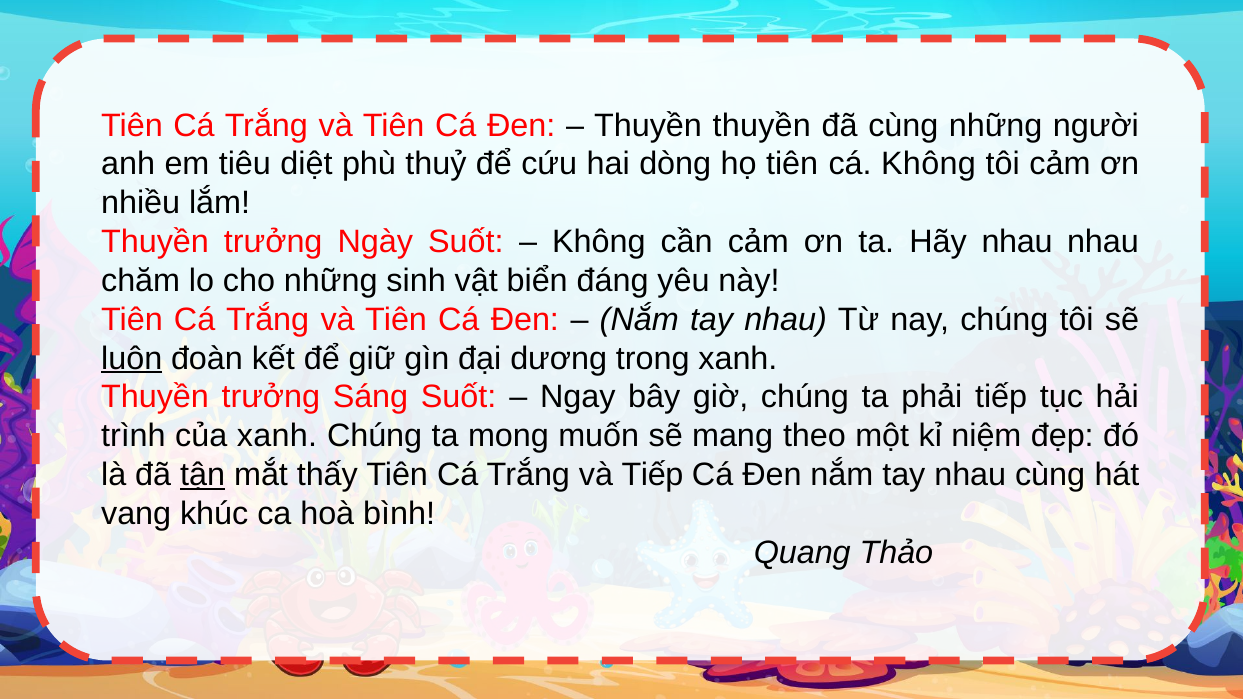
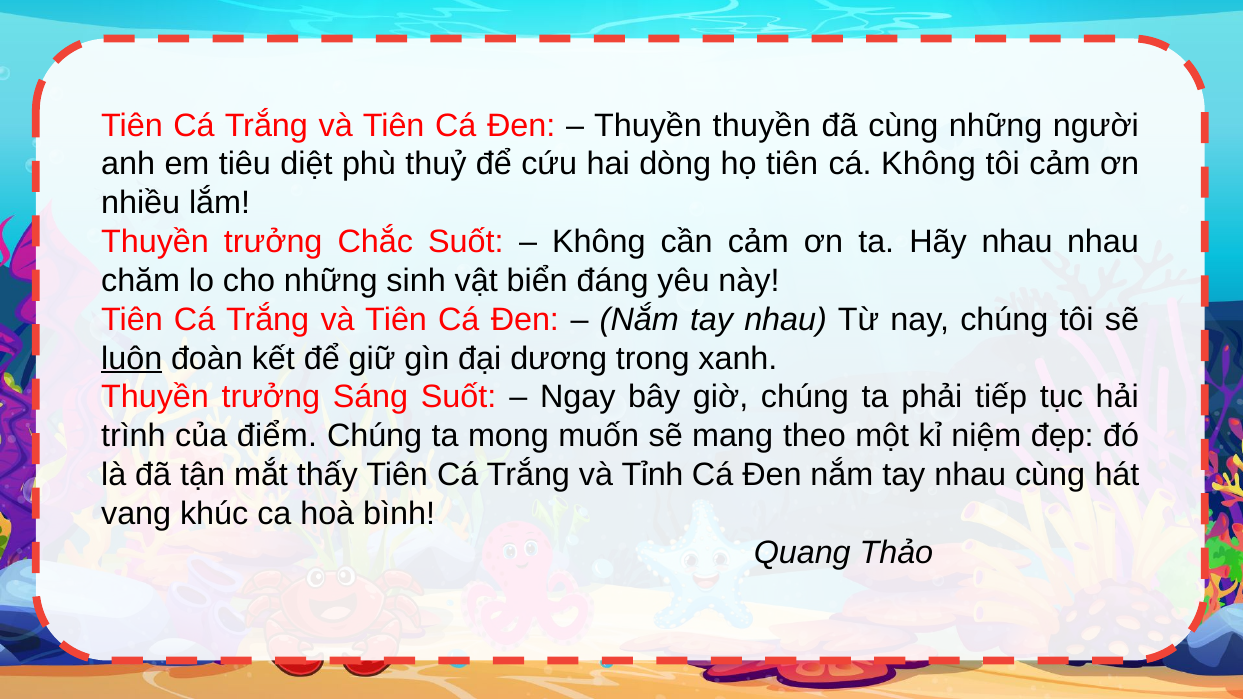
Ngày: Ngày -> Chắc
của xanh: xanh -> điểm
tận underline: present -> none
và Tiếp: Tiếp -> Tỉnh
